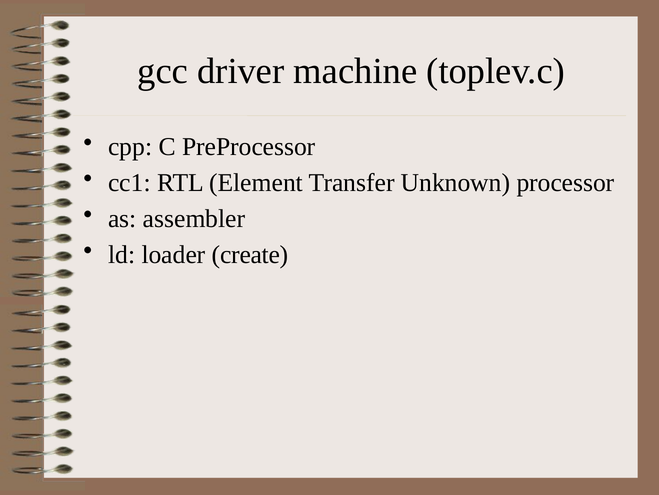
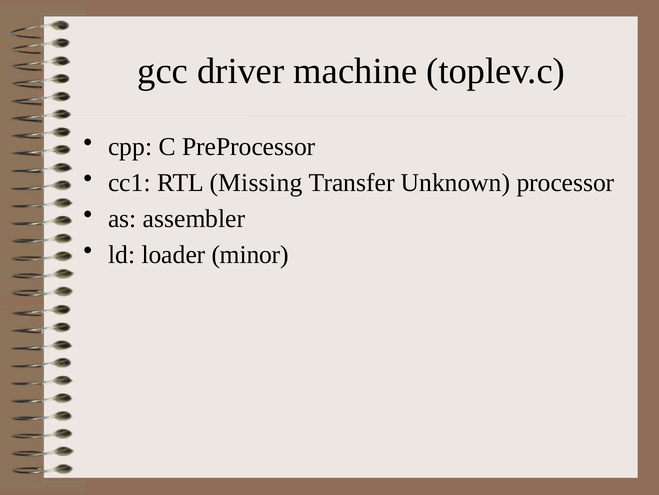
Element: Element -> Missing
create: create -> minor
